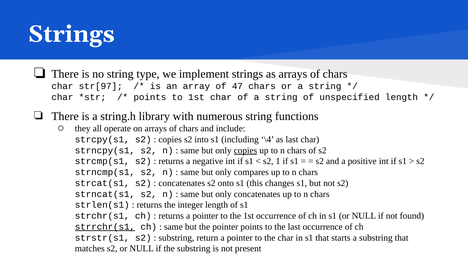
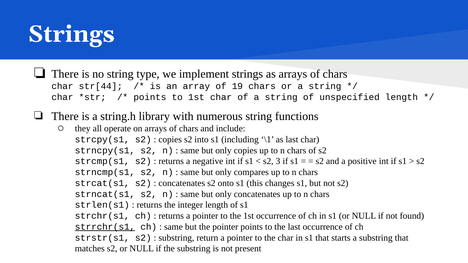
str[97: str[97 -> str[44
47: 47 -> 19
\4: \4 -> \1
copies at (245, 150) underline: present -> none
1: 1 -> 3
